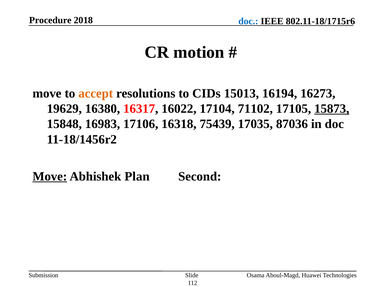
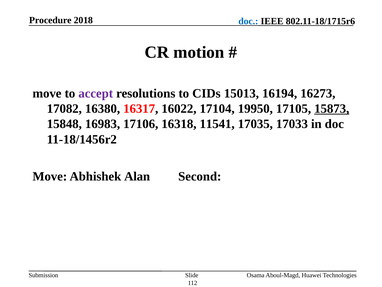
accept colour: orange -> purple
19629: 19629 -> 17082
71102: 71102 -> 19950
75439: 75439 -> 11541
87036: 87036 -> 17033
Move at (50, 176) underline: present -> none
Plan: Plan -> Alan
